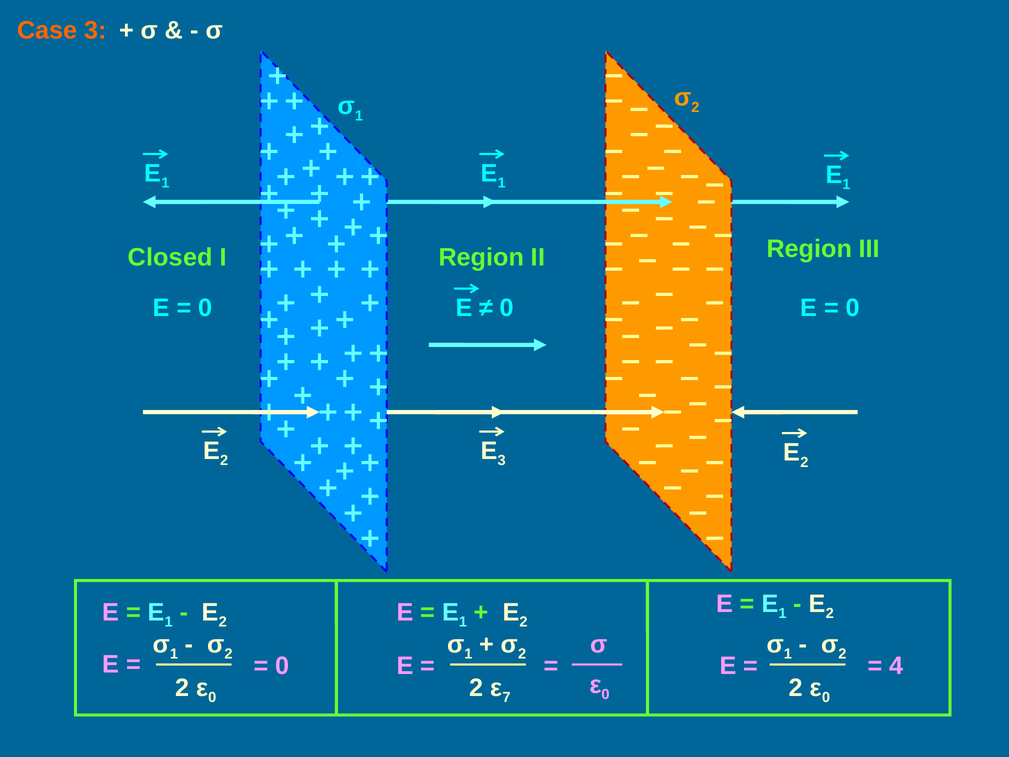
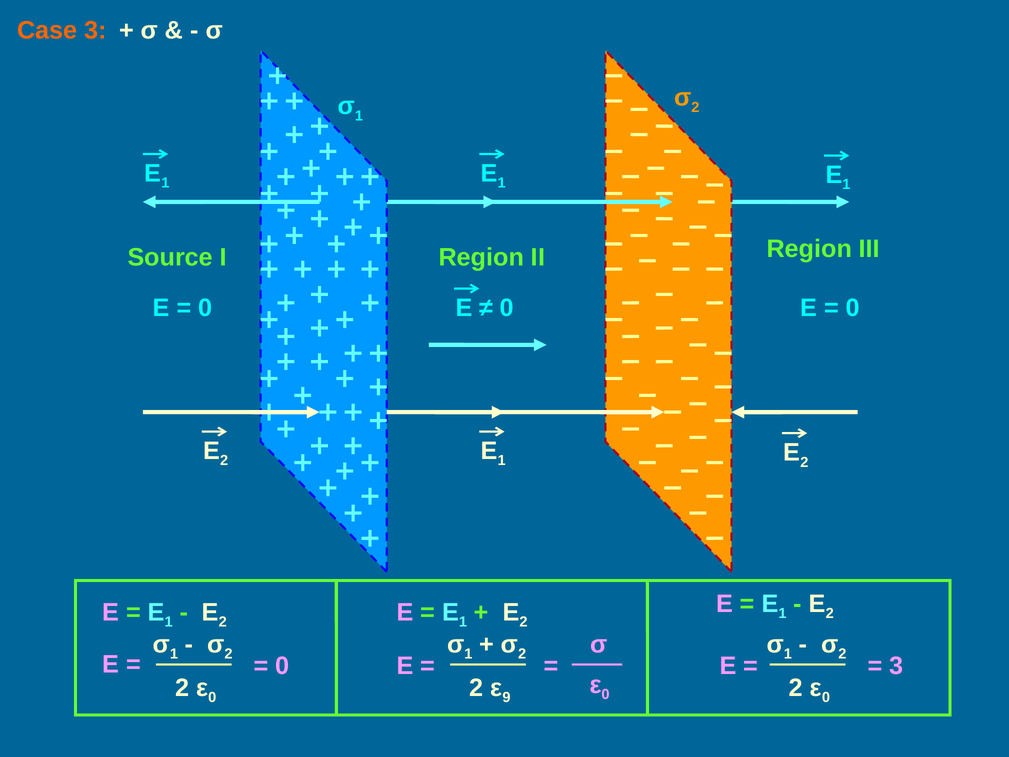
Closed: Closed -> Source
3 at (502, 460): 3 -> 1
4 at (896, 666): 4 -> 3
7: 7 -> 9
